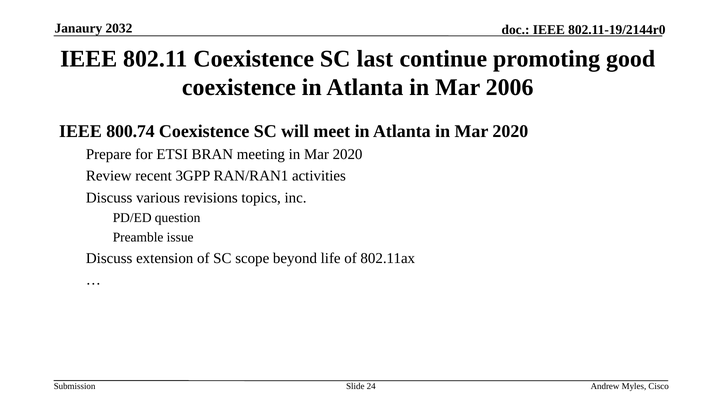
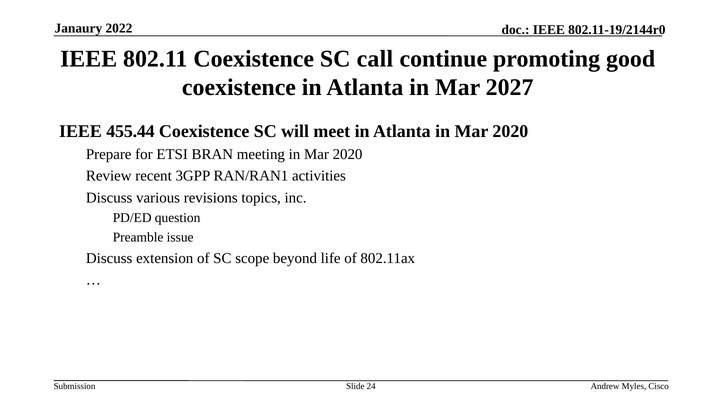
2032: 2032 -> 2022
last: last -> call
2006: 2006 -> 2027
800.74: 800.74 -> 455.44
